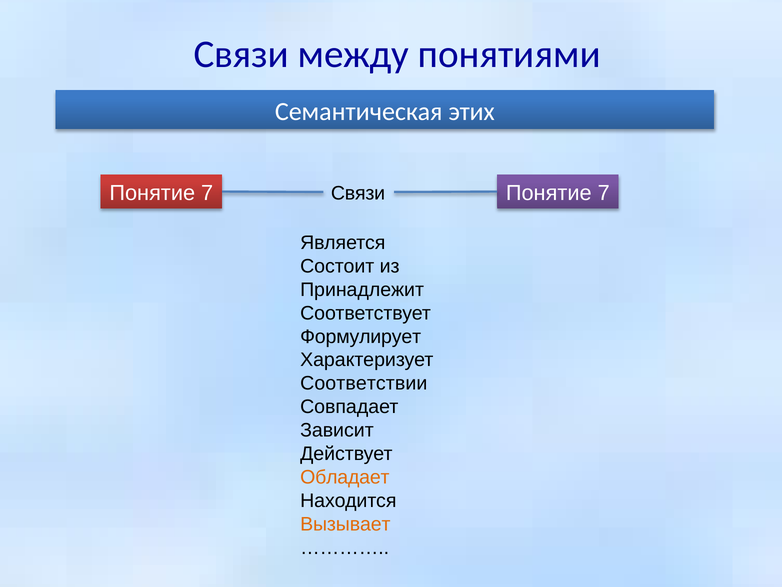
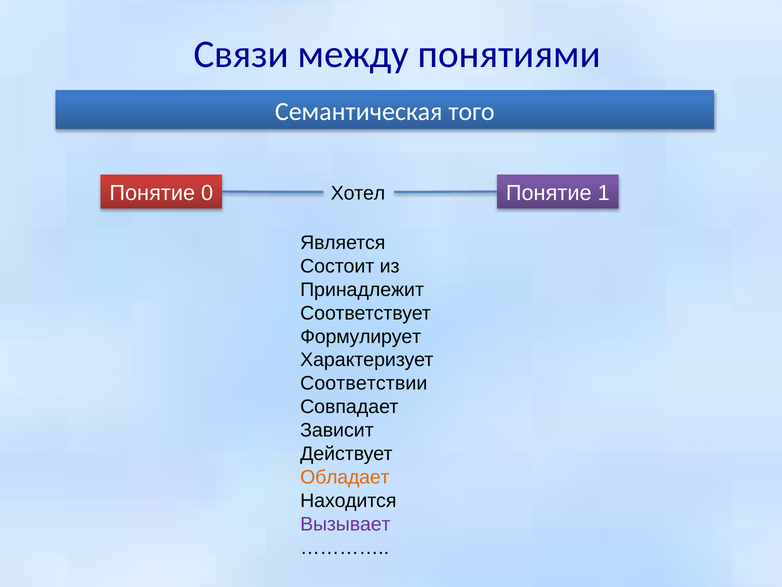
этих: этих -> того
7 at (207, 193): 7 -> 0
7 at (604, 193): 7 -> 1
Связи at (358, 193): Связи -> Хотел
Вызывает colour: orange -> purple
